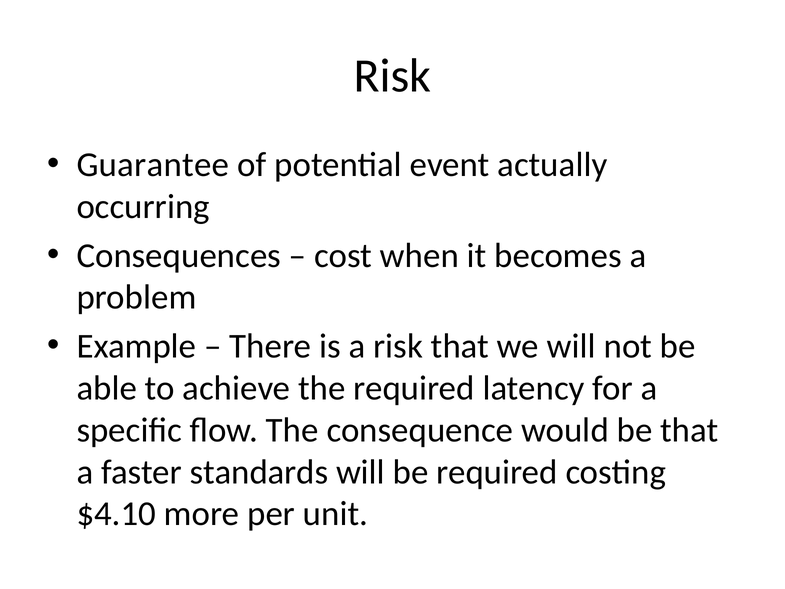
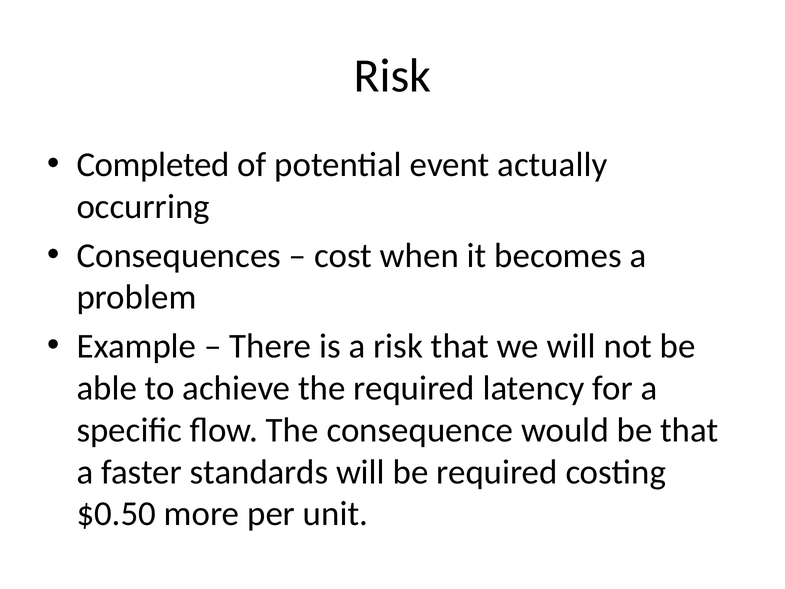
Guarantee: Guarantee -> Completed
$4.10: $4.10 -> $0.50
